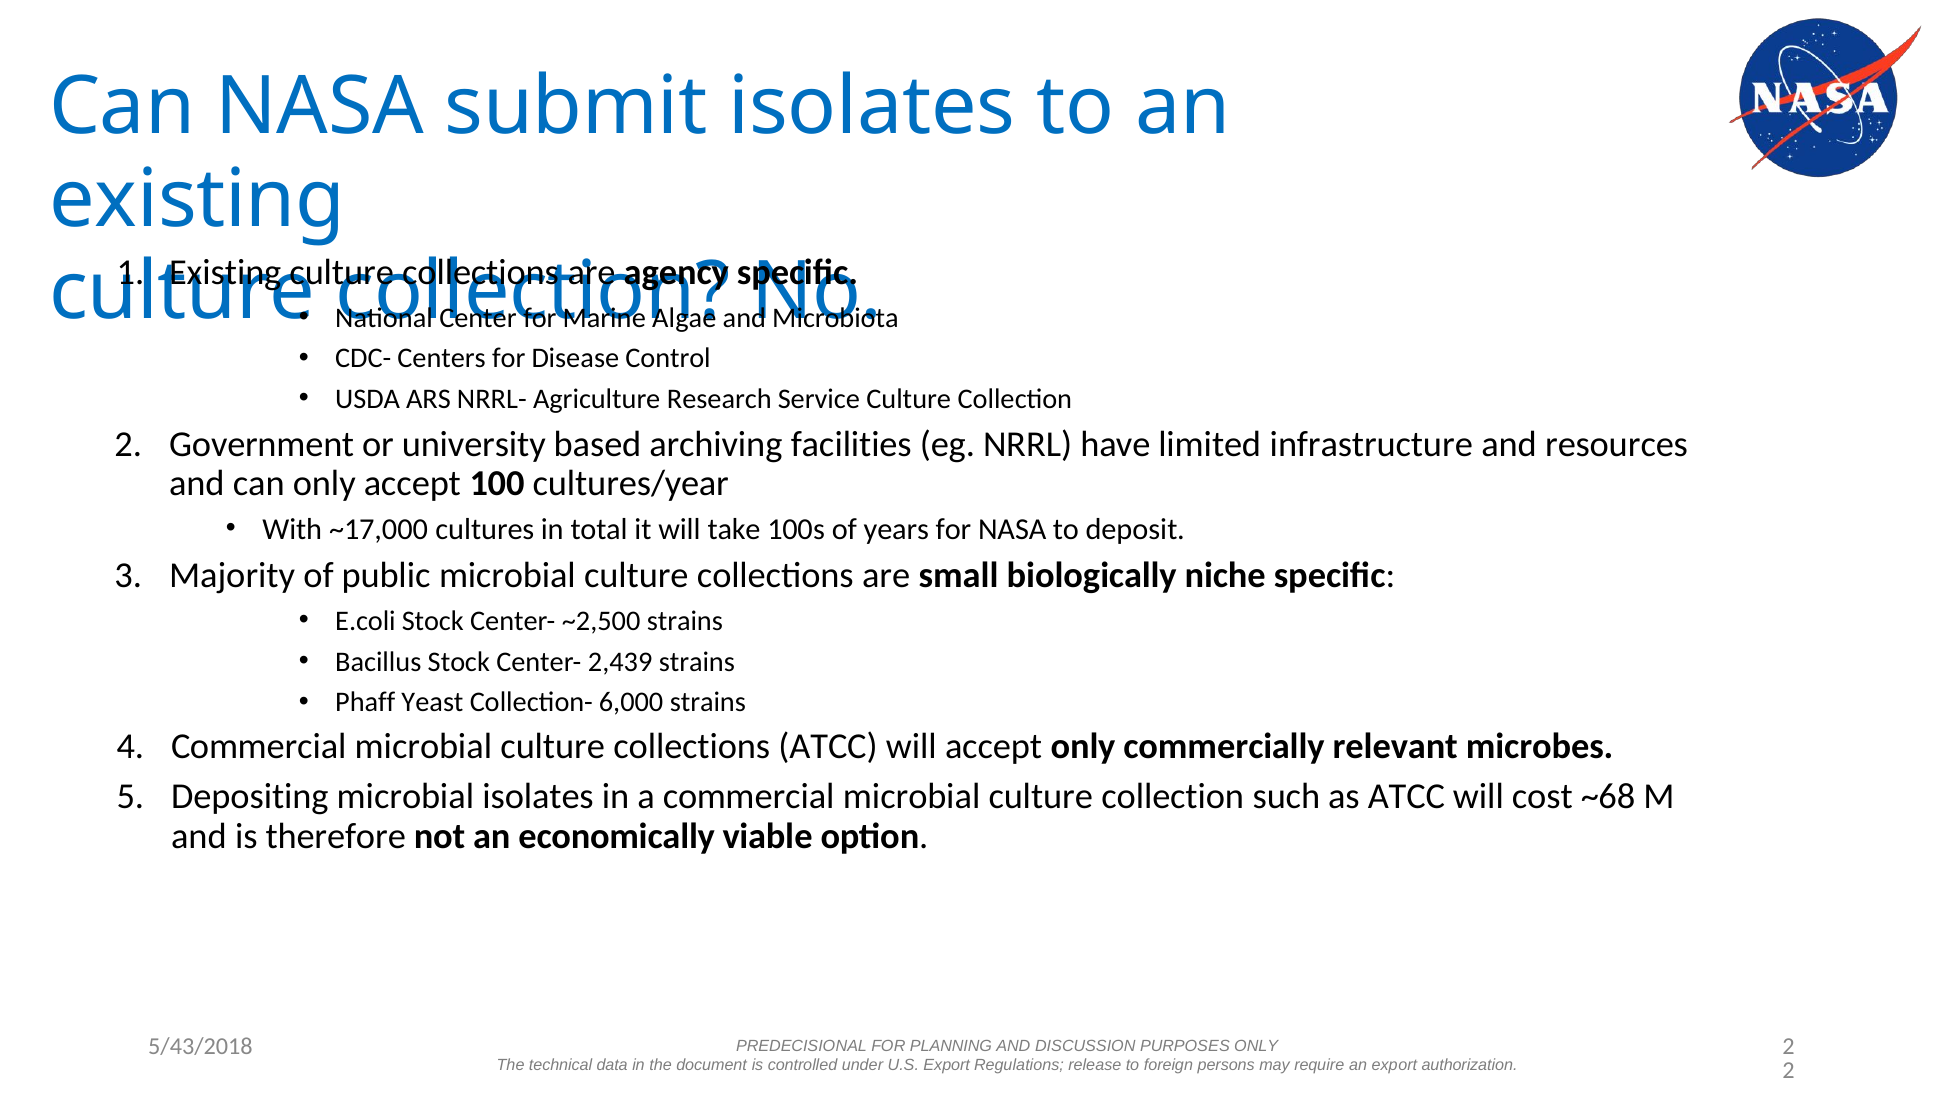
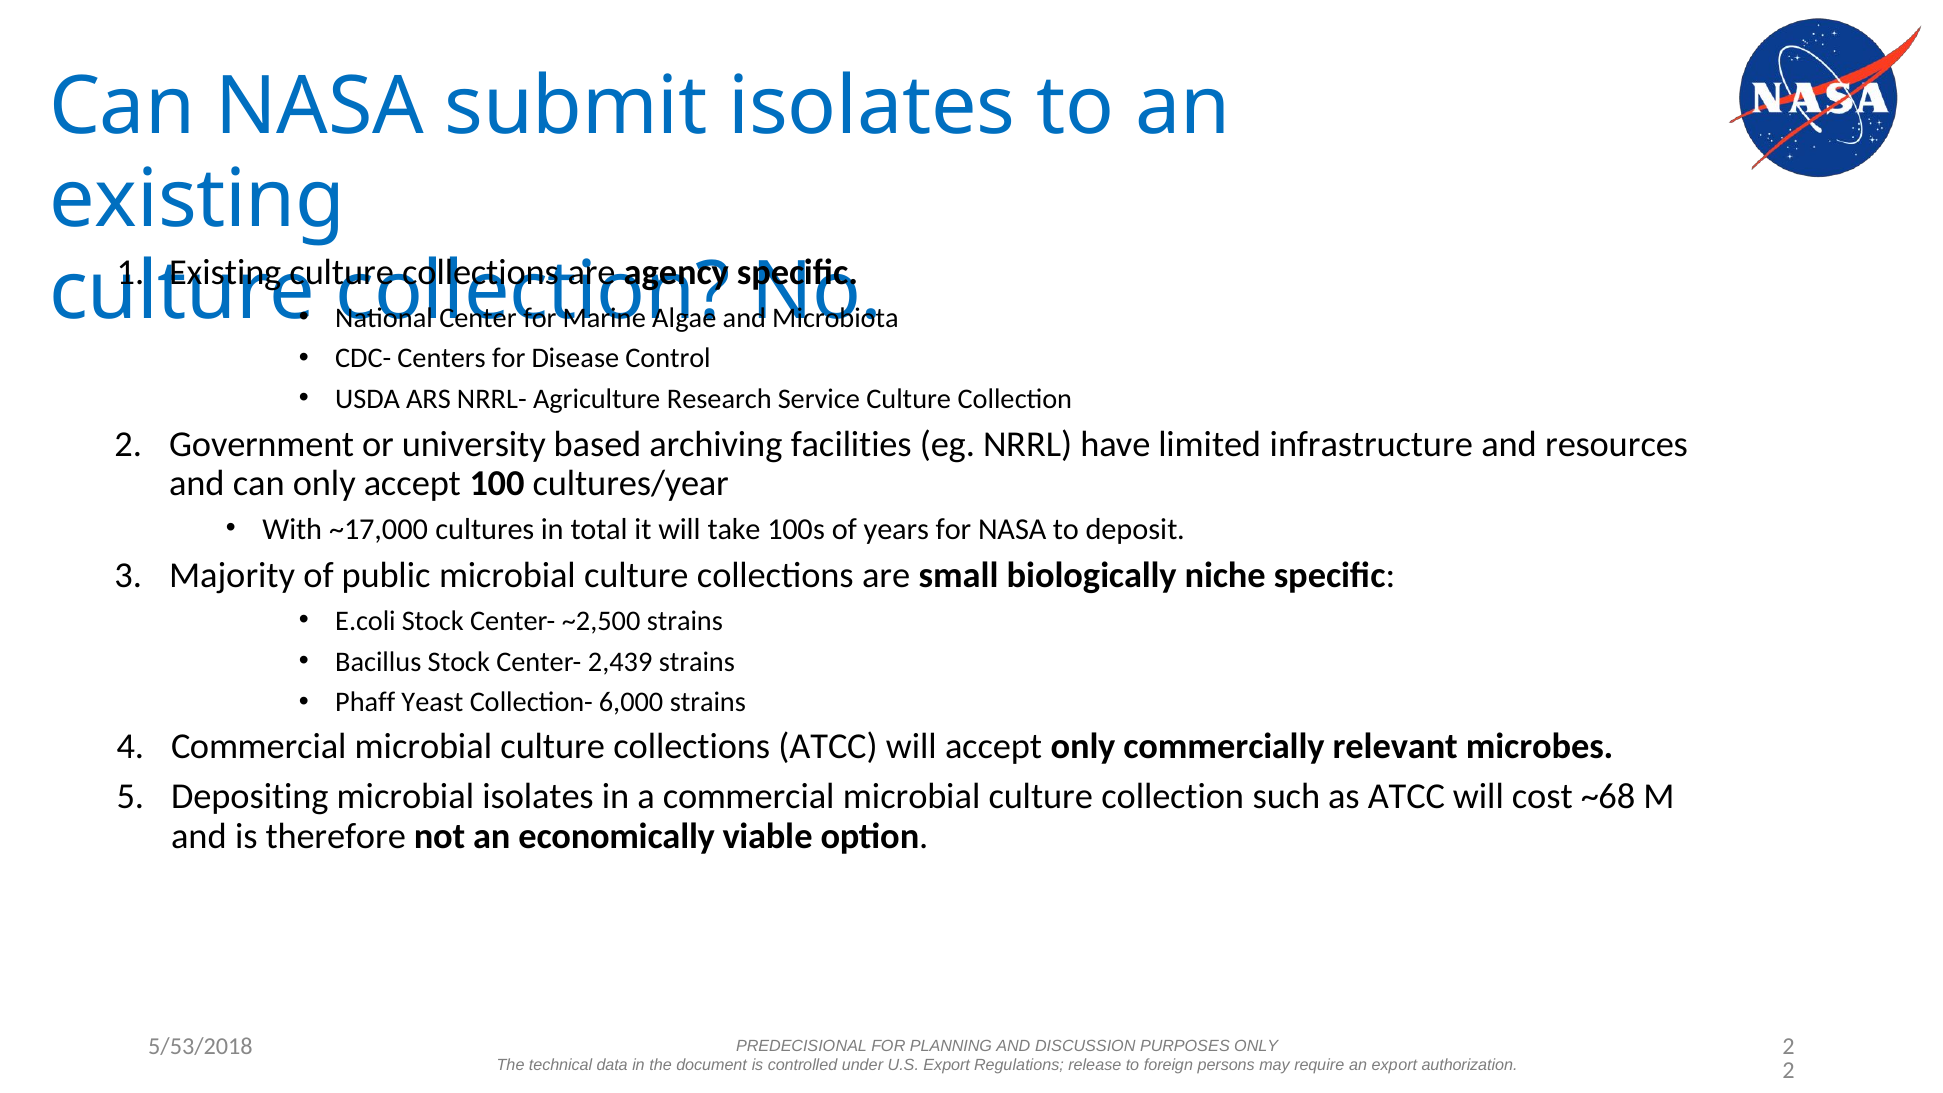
5/43/2018: 5/43/2018 -> 5/53/2018
